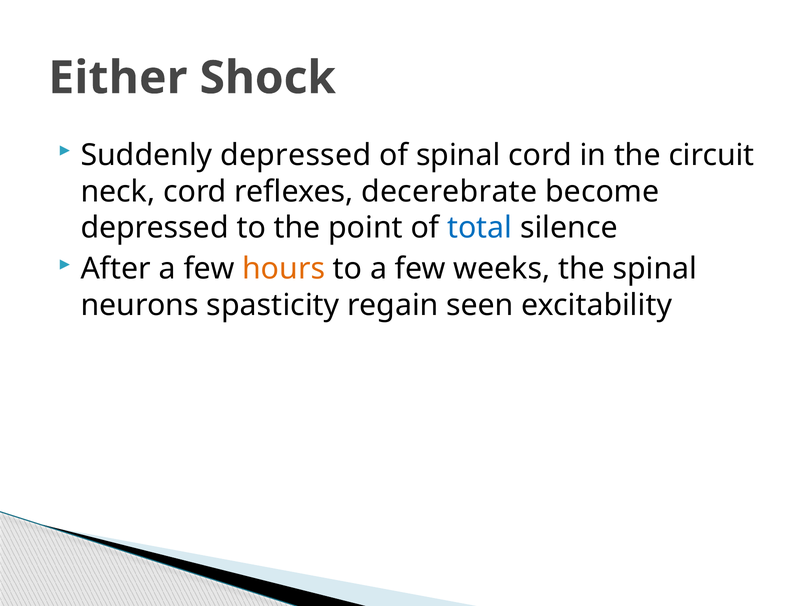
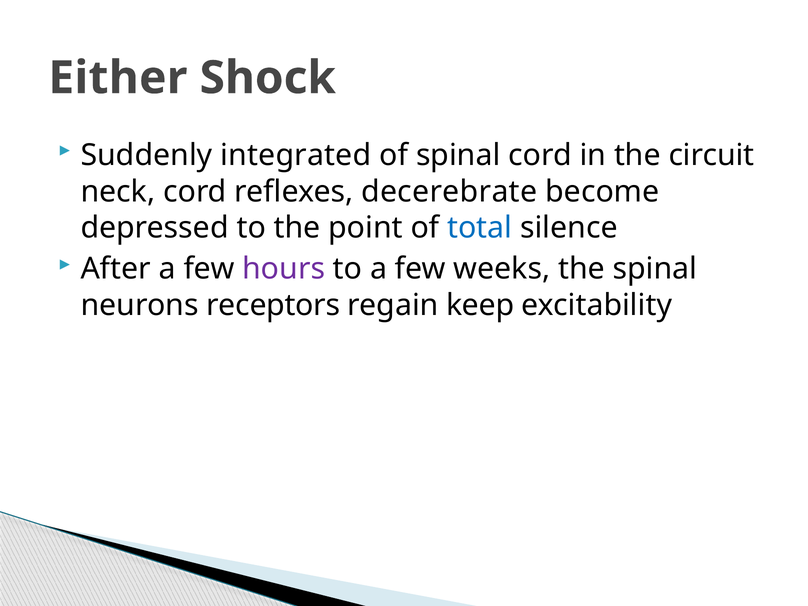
Suddenly depressed: depressed -> integrated
hours colour: orange -> purple
spasticity: spasticity -> receptors
seen: seen -> keep
